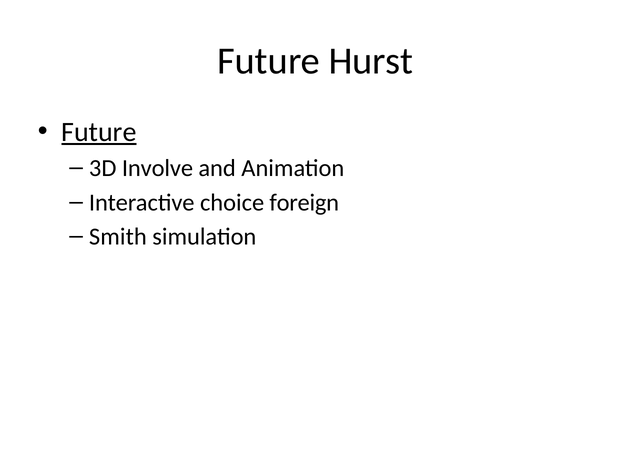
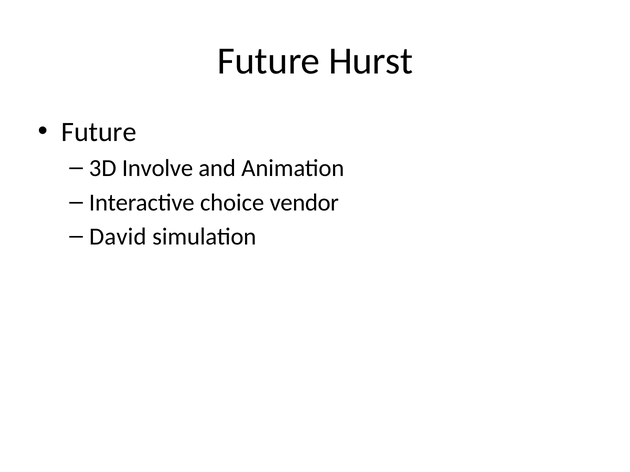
Future at (99, 132) underline: present -> none
foreign: foreign -> vendor
Smith: Smith -> David
